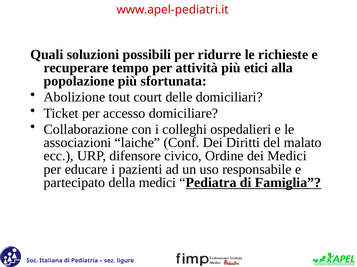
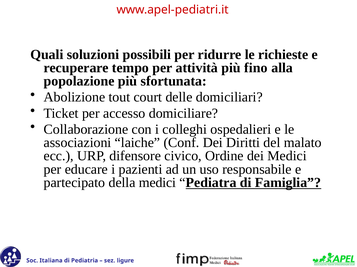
etici: etici -> fino
